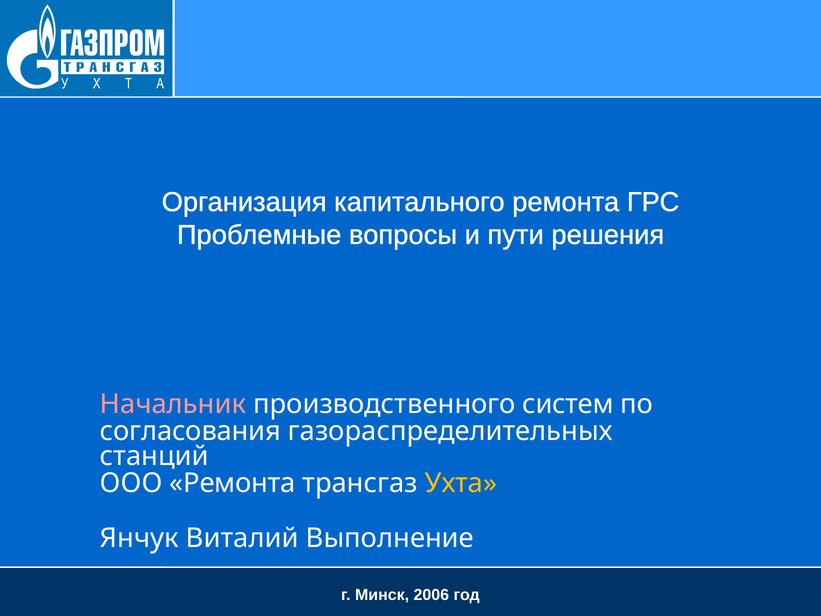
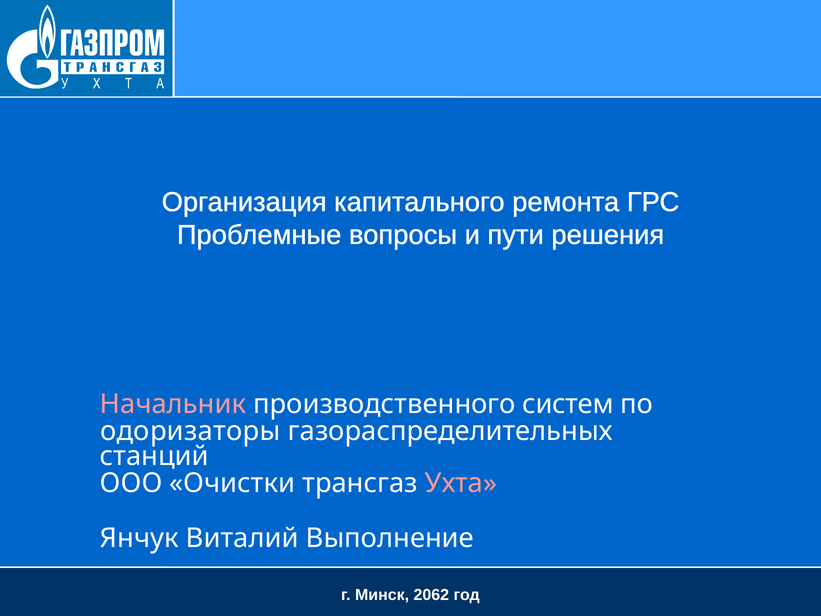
согласования: согласования -> одоризаторы
ООО Ремонта: Ремонта -> Очистки
Ухта colour: yellow -> pink
2006: 2006 -> 2062
